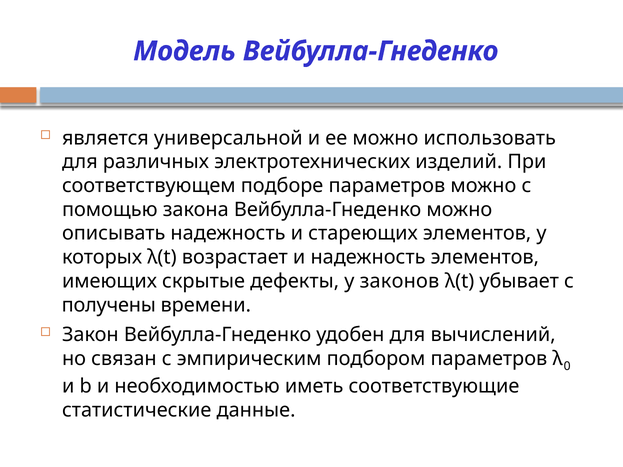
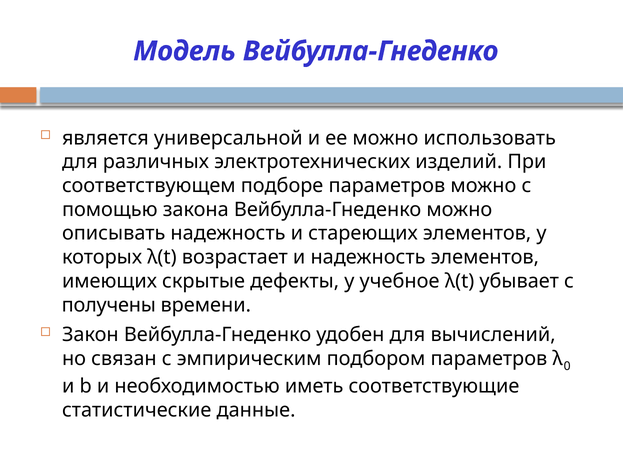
законов: законов -> учебное
